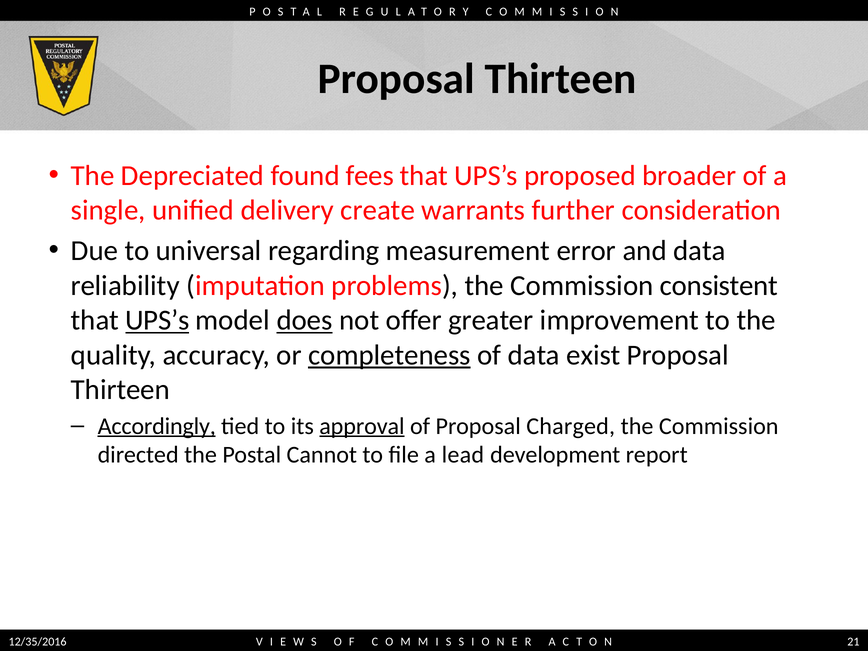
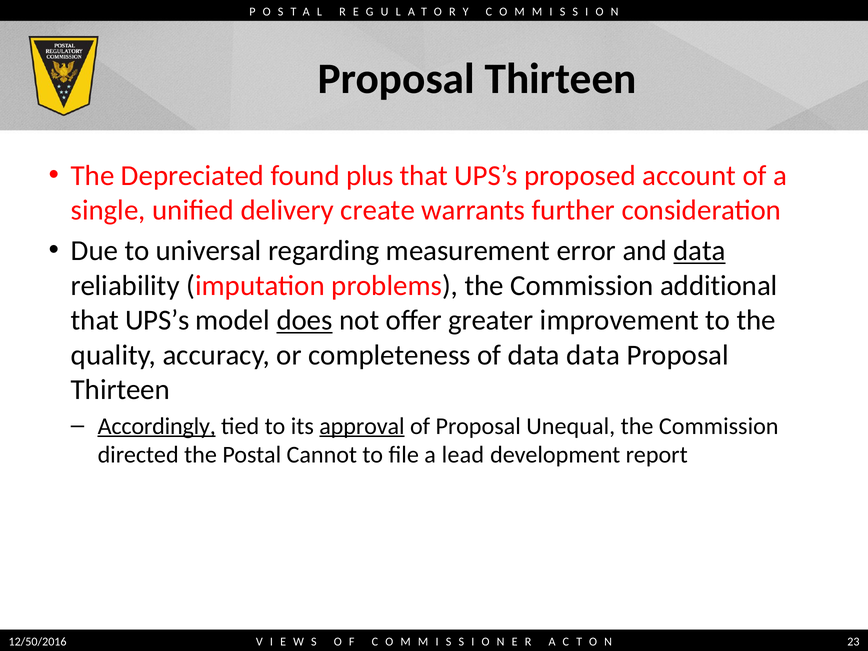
fees: fees -> plus
broader: broader -> account
data at (699, 251) underline: none -> present
consistent: consistent -> additional
UPS’s at (157, 320) underline: present -> none
completeness underline: present -> none
data exist: exist -> data
Charged: Charged -> Unequal
12/35/2016: 12/35/2016 -> 12/50/2016
21: 21 -> 23
